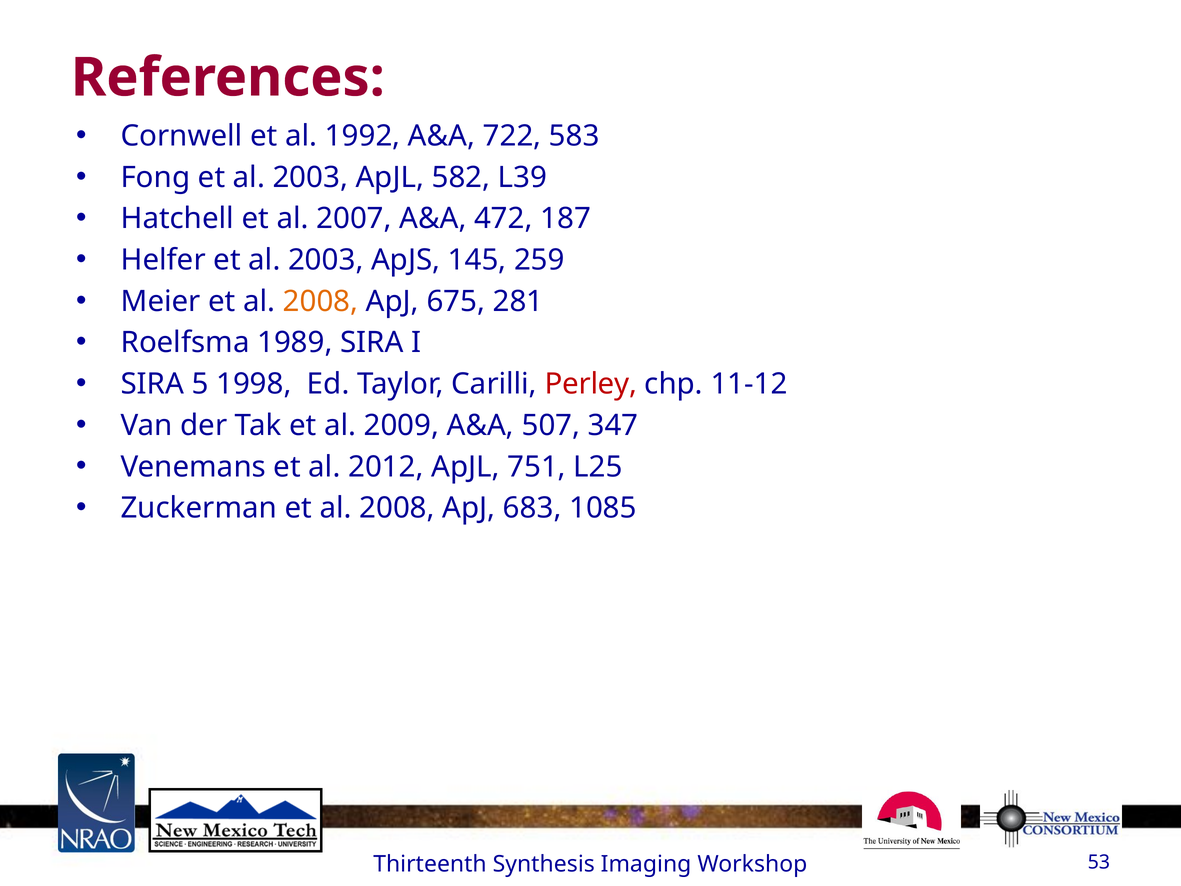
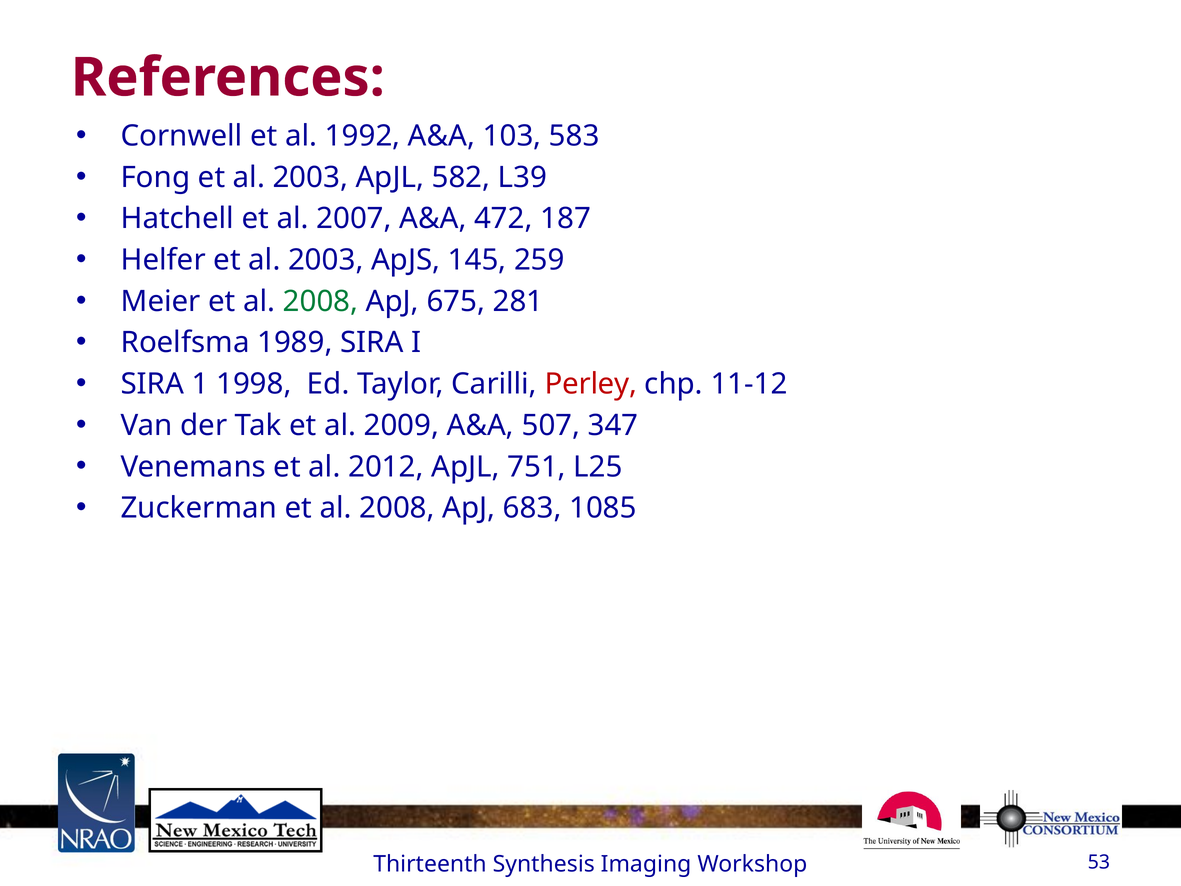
722: 722 -> 103
2008 at (321, 301) colour: orange -> green
5: 5 -> 1
